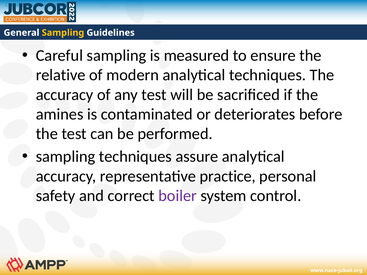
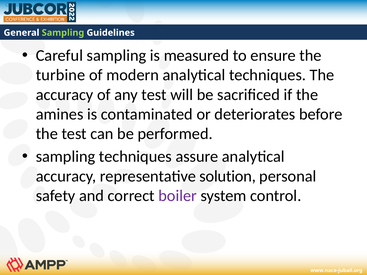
Sampling at (63, 33) colour: yellow -> light green
relative: relative -> turbine
practice: practice -> solution
